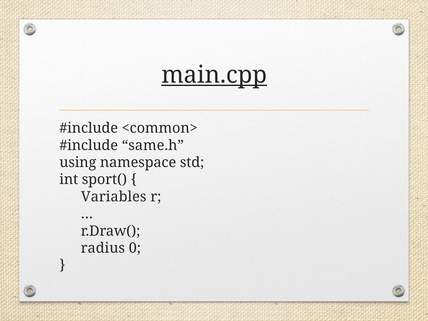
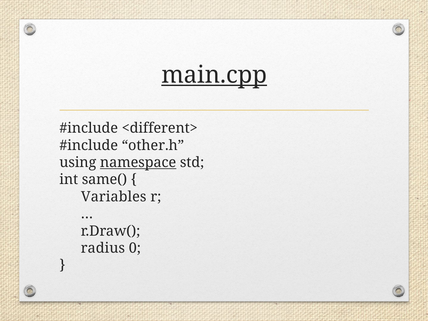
<common>: <common> -> <different>
same.h: same.h -> other.h
namespace underline: none -> present
sport(: sport( -> same(
